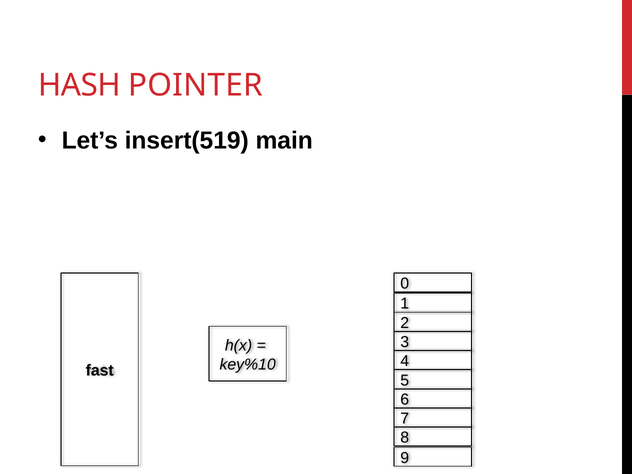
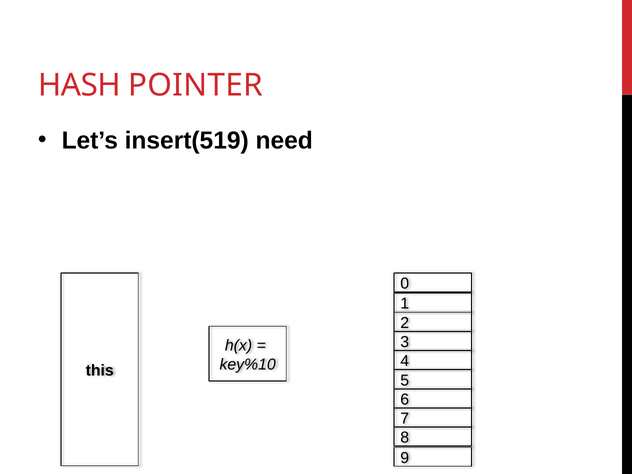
main: main -> need
fast: fast -> this
